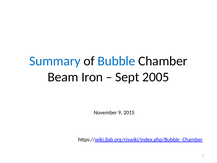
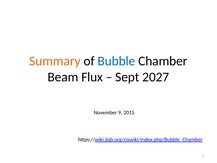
Summary colour: blue -> orange
Iron: Iron -> Flux
2005: 2005 -> 2027
